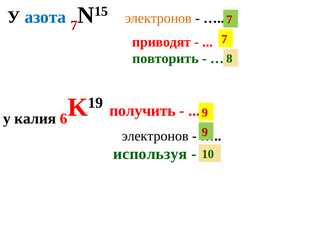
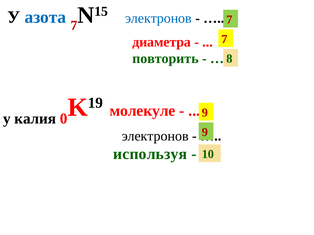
электронов at (158, 18) colour: orange -> blue
приводят: приводят -> диаметра
6: 6 -> 0
получить: получить -> молекуле
